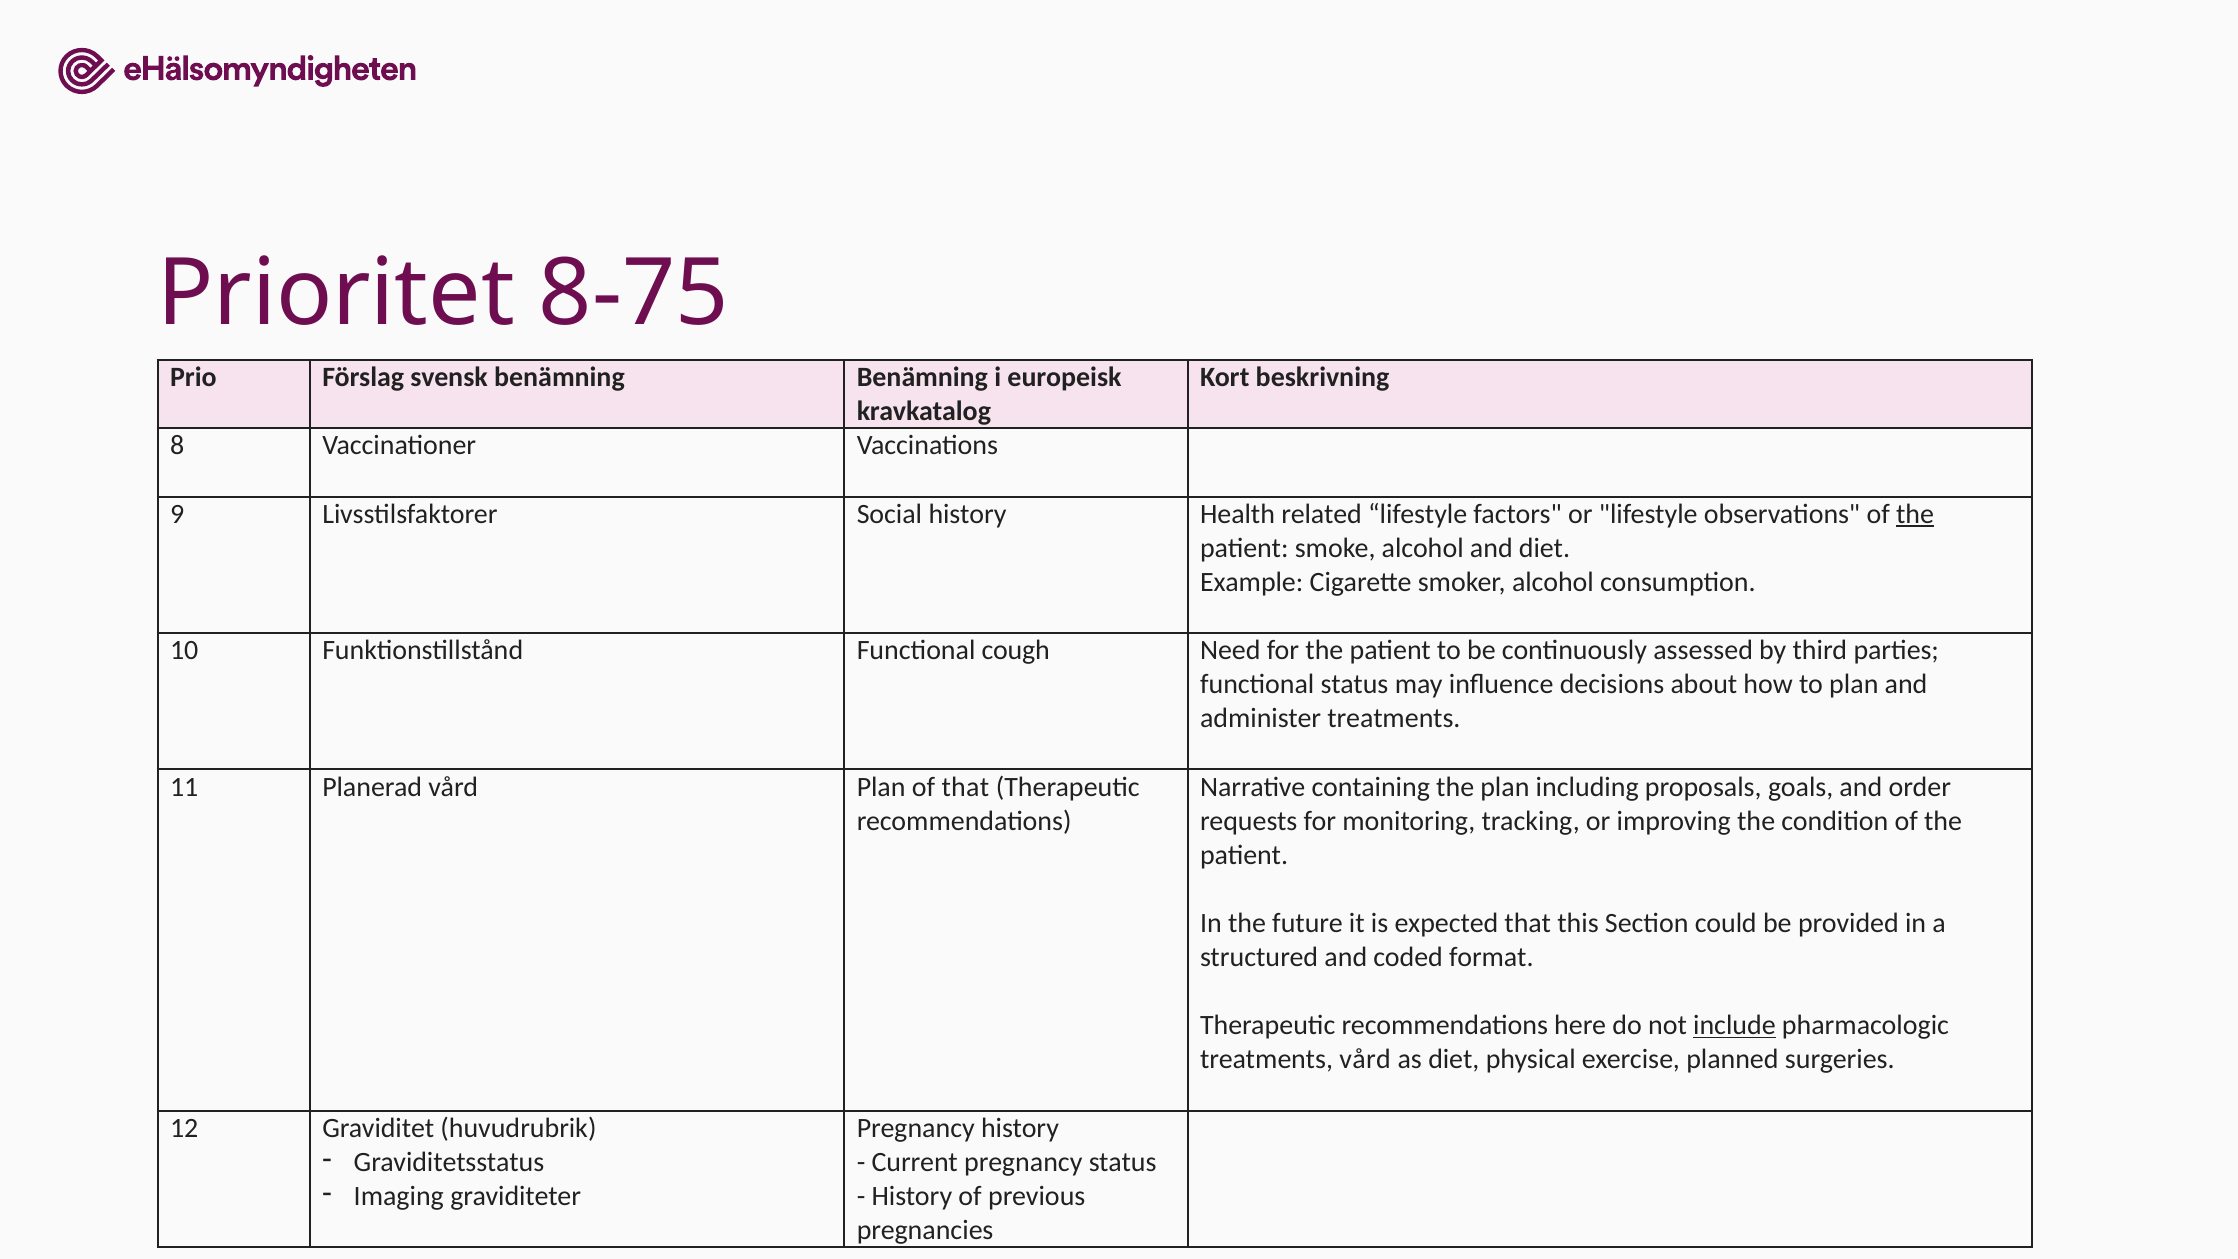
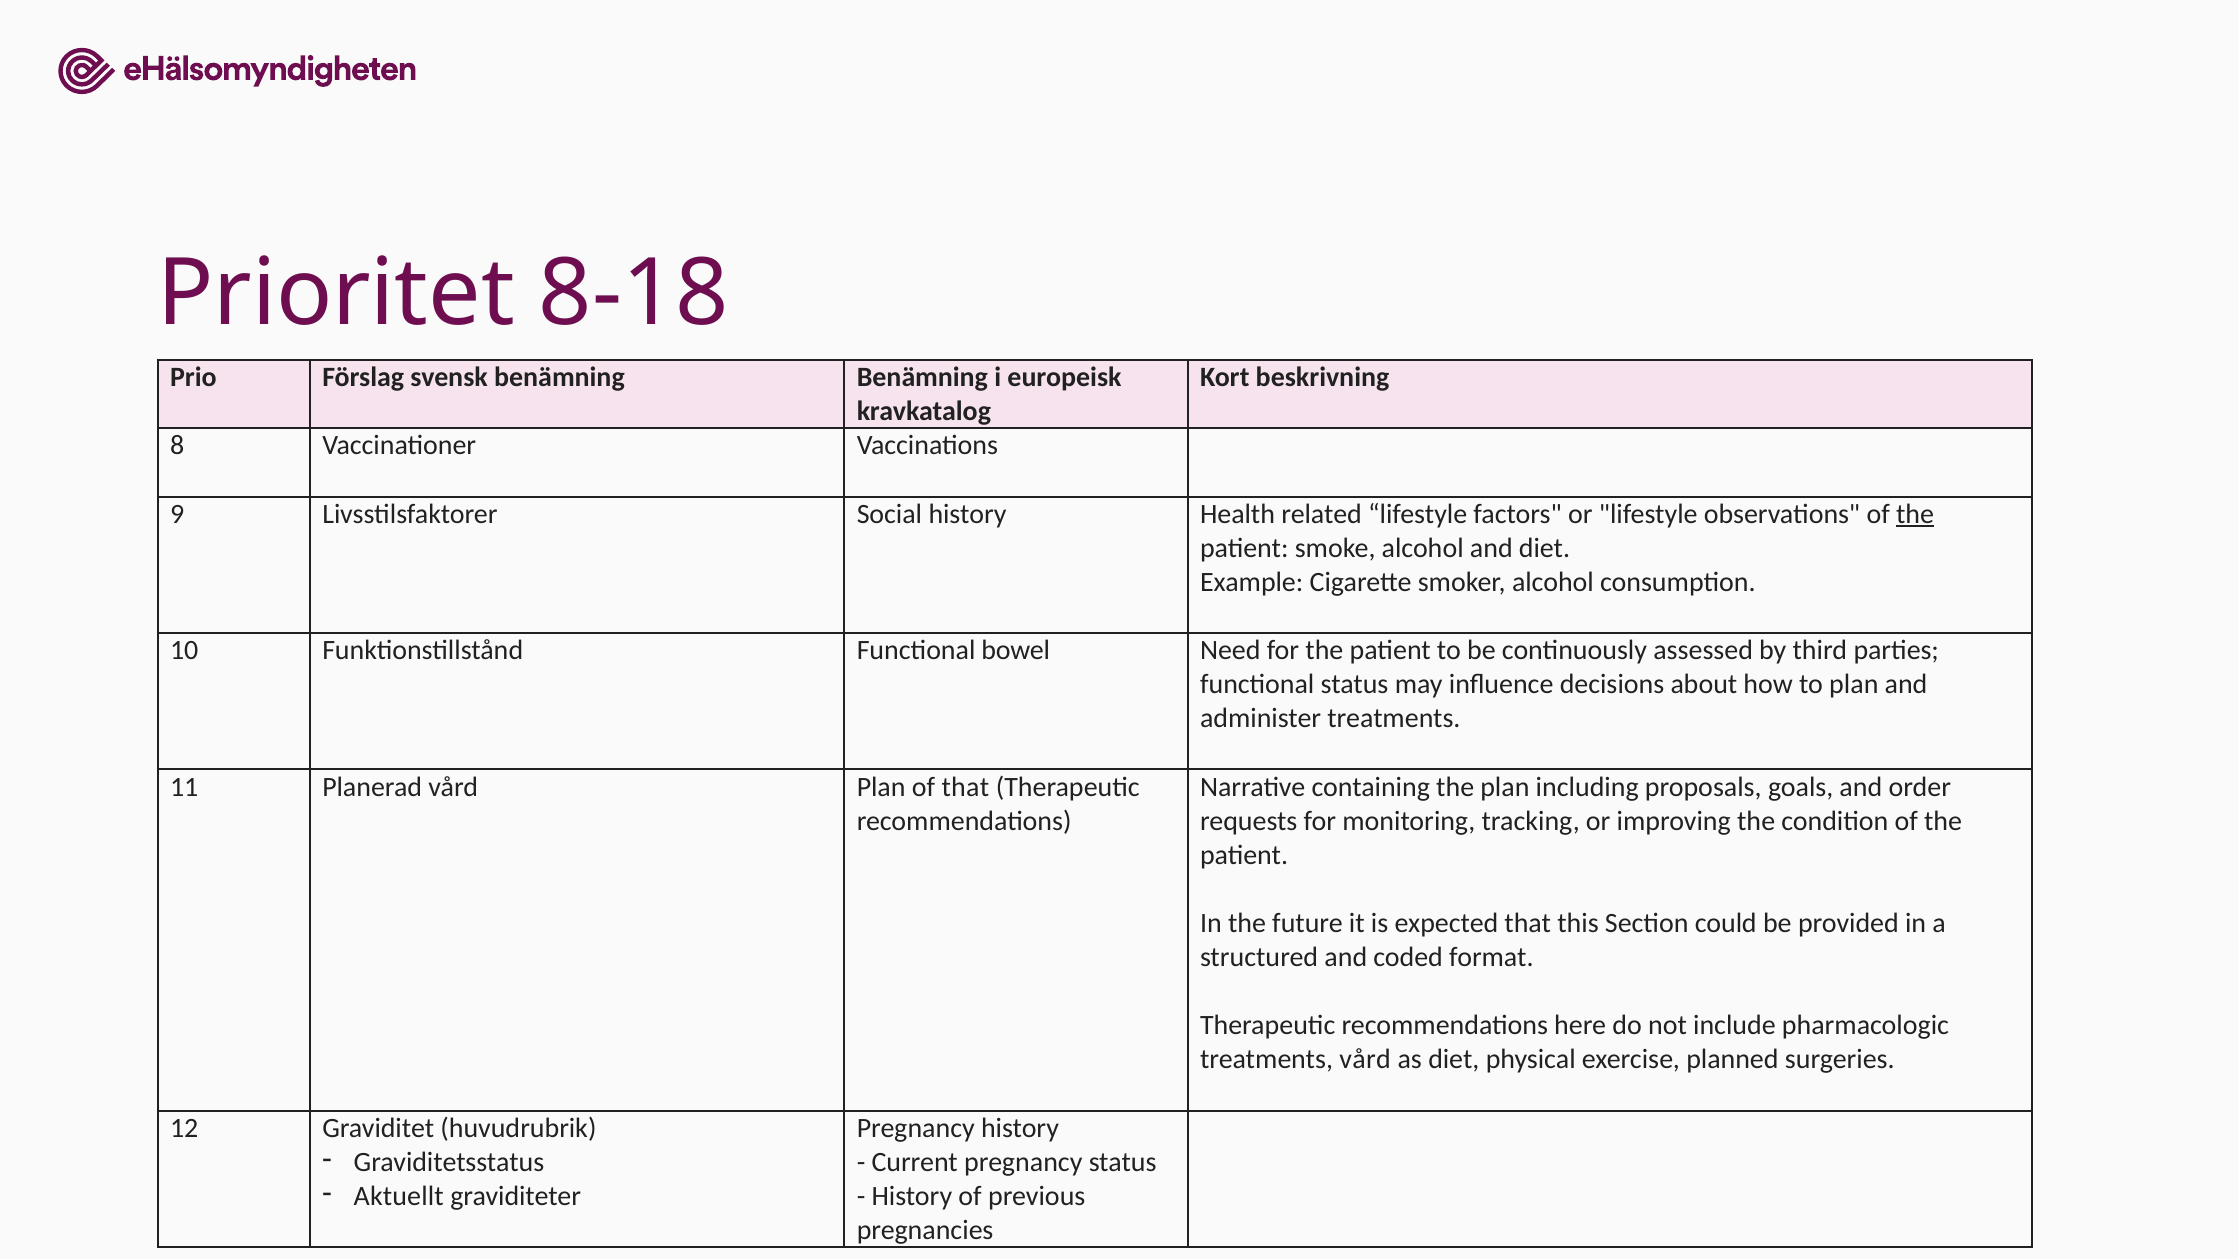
8-75: 8-75 -> 8-18
cough: cough -> bowel
include underline: present -> none
Imaging: Imaging -> Aktuellt
